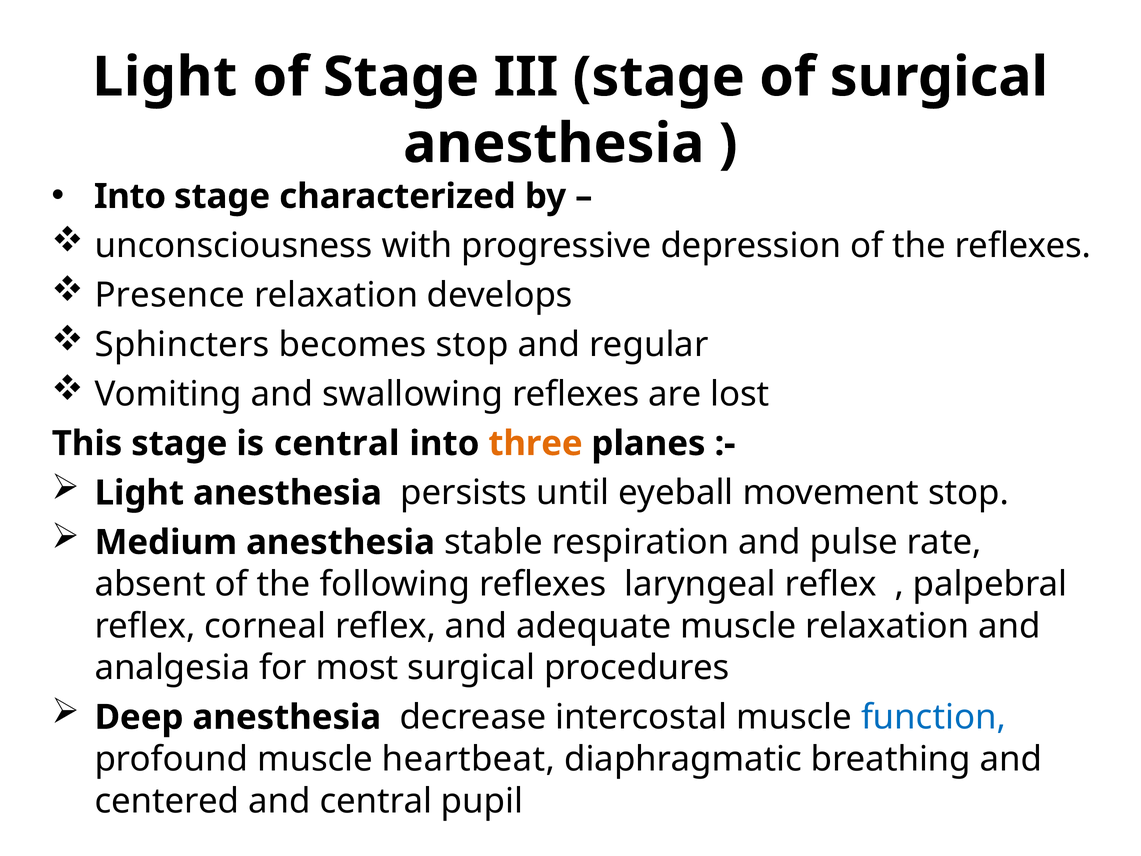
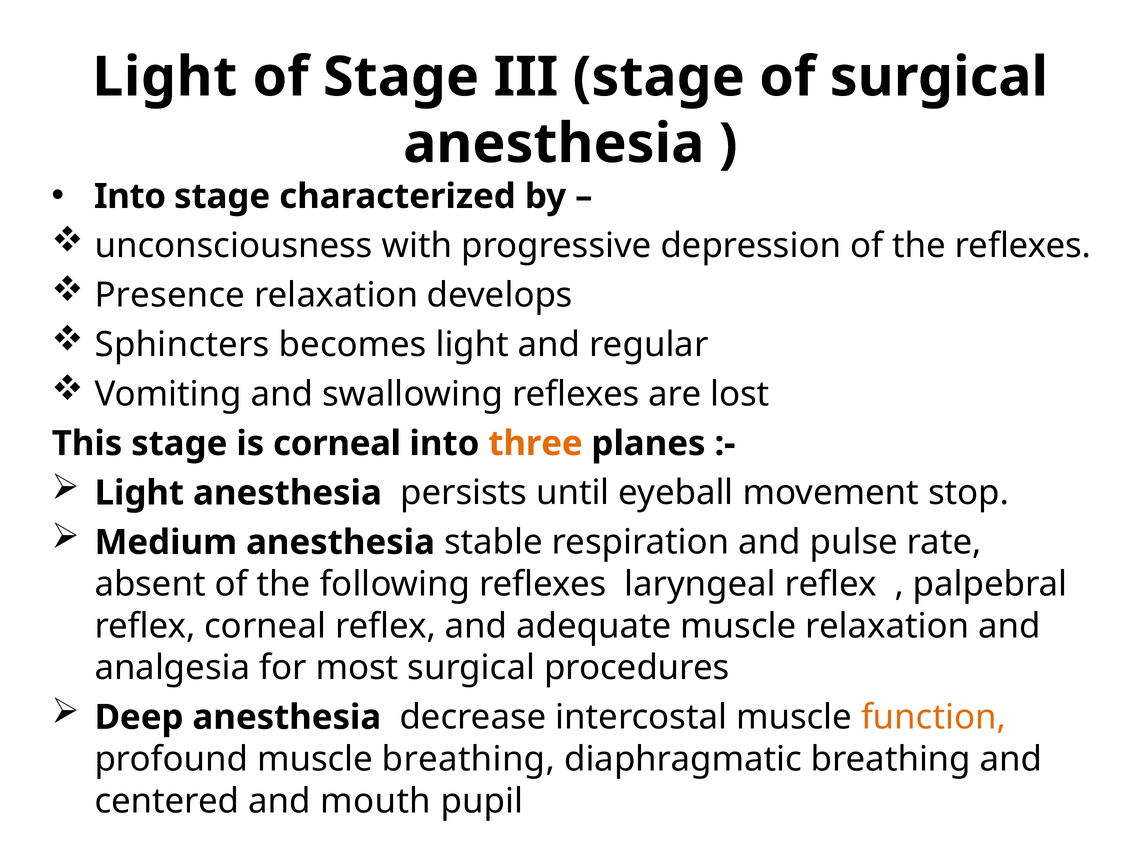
becomes stop: stop -> light
is central: central -> corneal
function colour: blue -> orange
muscle heartbeat: heartbeat -> breathing
and central: central -> mouth
